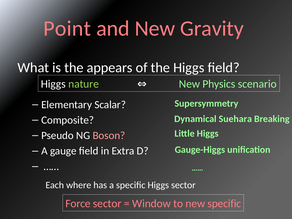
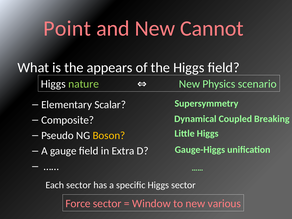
Gravity: Gravity -> Cannot
Suehara: Suehara -> Coupled
Boson colour: pink -> yellow
Each where: where -> sector
new specific: specific -> various
